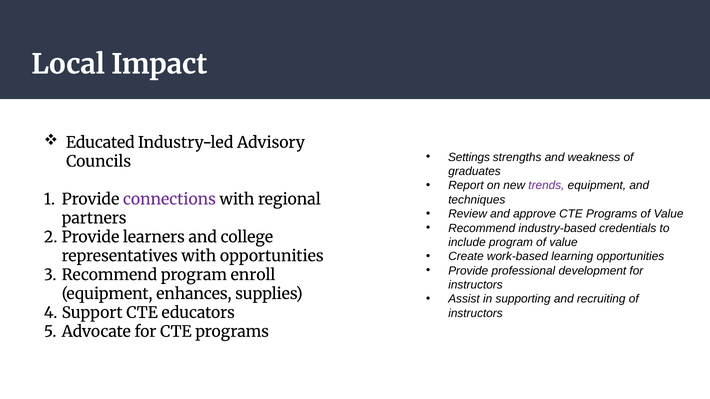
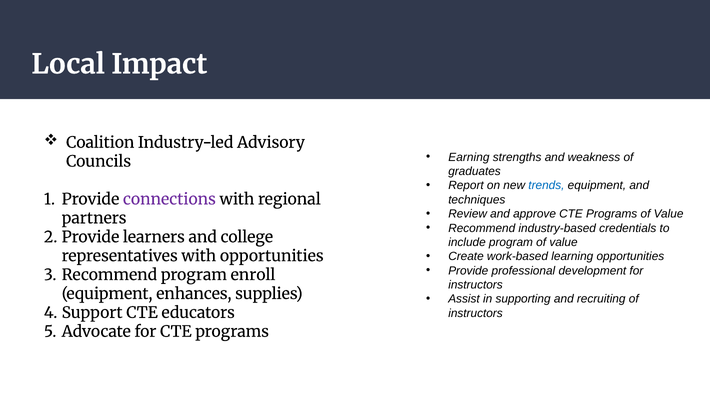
Educated: Educated -> Coalition
Settings: Settings -> Earning
trends colour: purple -> blue
